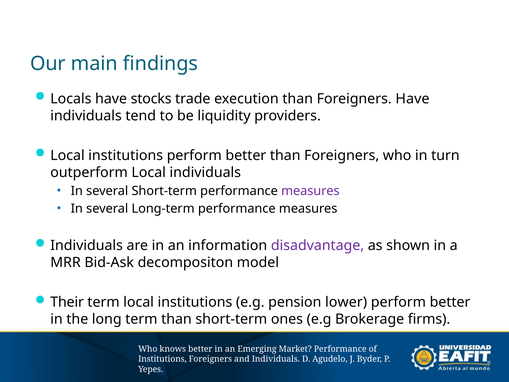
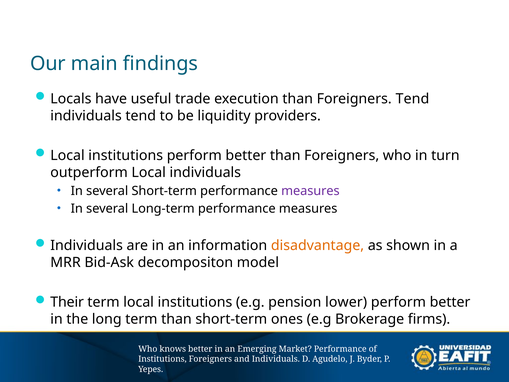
stocks: stocks -> useful
Foreigners Have: Have -> Tend
disadvantage colour: purple -> orange
